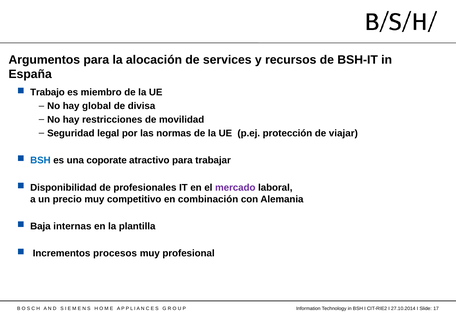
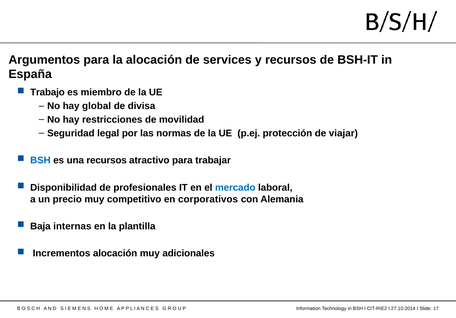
una coporate: coporate -> recursos
mercado colour: purple -> blue
combinación: combinación -> corporativos
Incrementos procesos: procesos -> alocación
profesional: profesional -> adicionales
